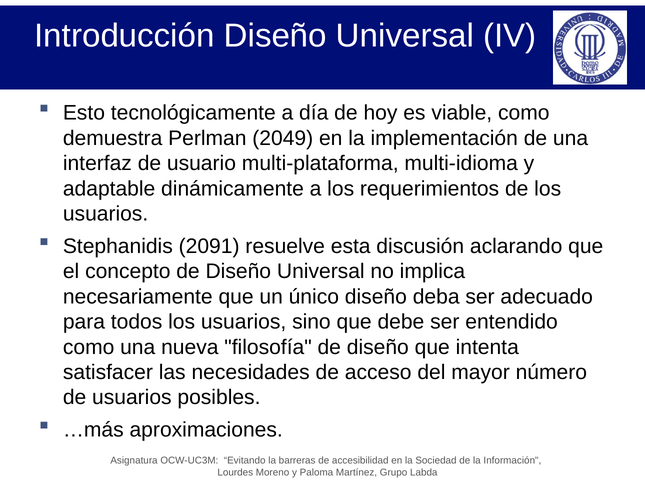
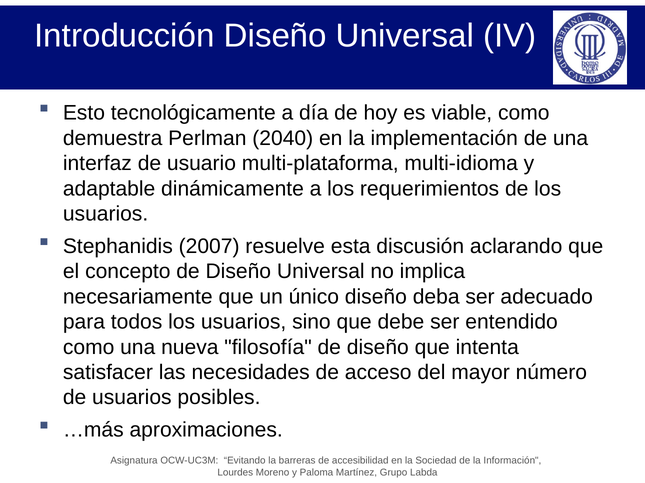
2049: 2049 -> 2040
2091: 2091 -> 2007
